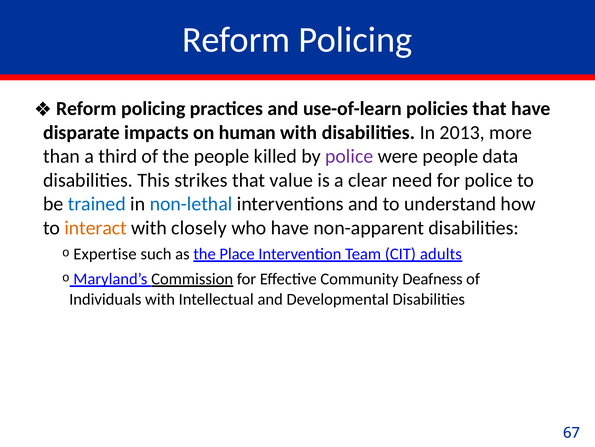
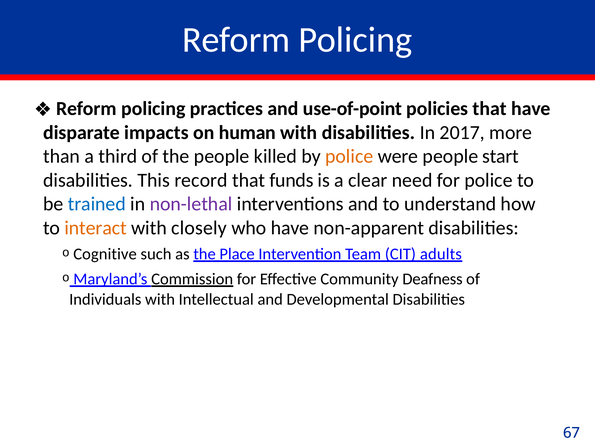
use-of-learn: use-of-learn -> use-of-point
2013: 2013 -> 2017
police at (349, 156) colour: purple -> orange
data: data -> start
strikes: strikes -> record
value: value -> funds
non-lethal colour: blue -> purple
Expertise: Expertise -> Cognitive
